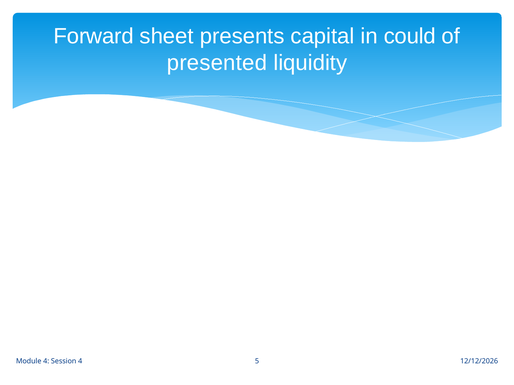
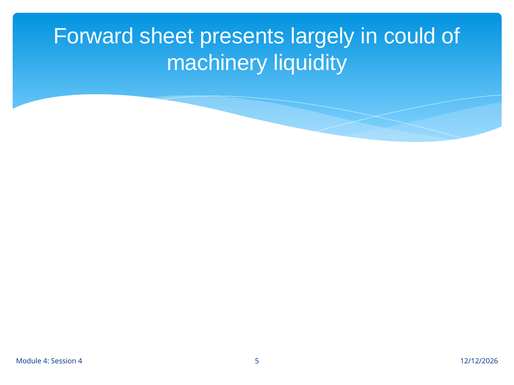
capital: capital -> largely
presented: presented -> machinery
